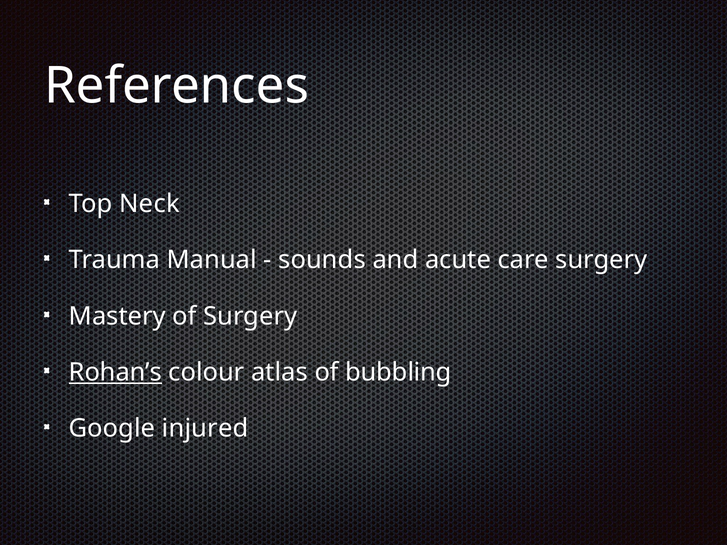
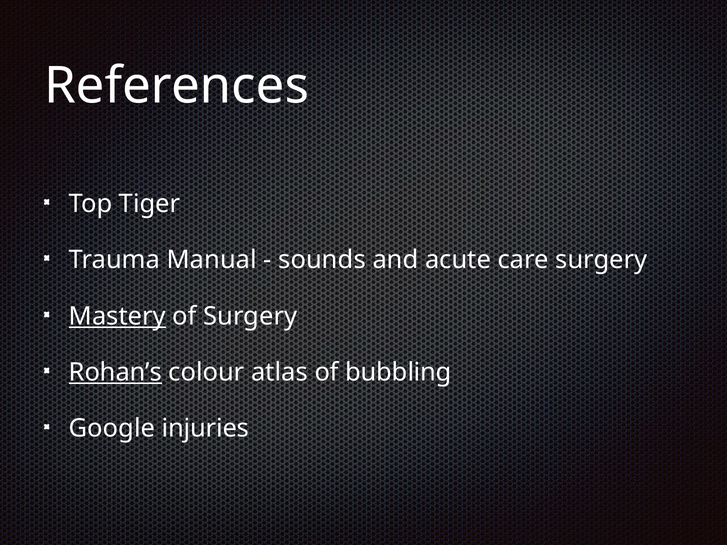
Neck: Neck -> Tiger
Mastery underline: none -> present
injured: injured -> injuries
